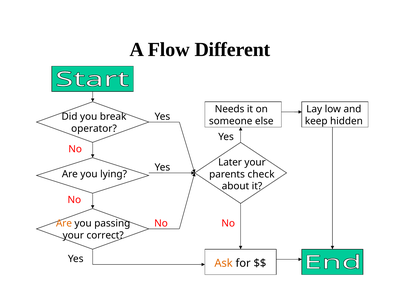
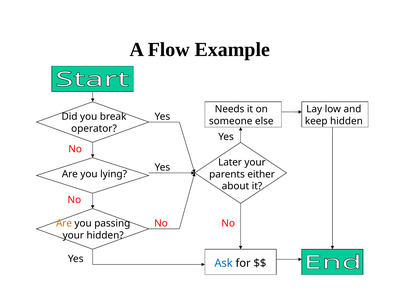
Different: Different -> Example
check: check -> either
your correct: correct -> hidden
Ask colour: orange -> blue
